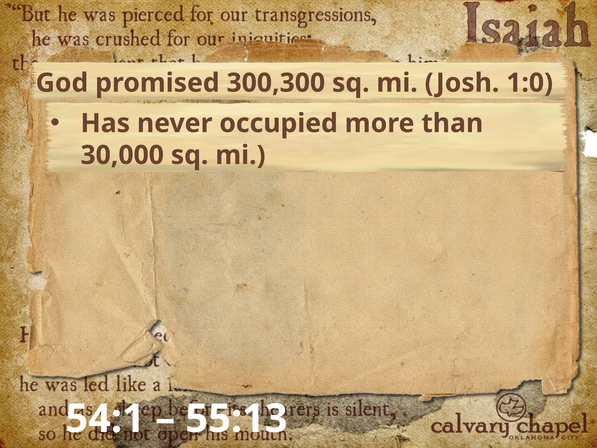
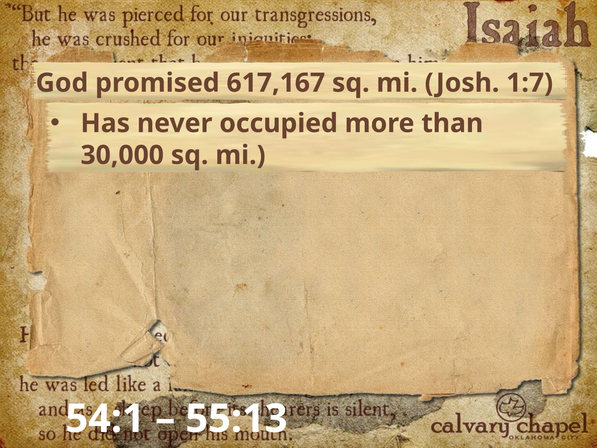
300,300: 300,300 -> 617,167
1:0: 1:0 -> 1:7
